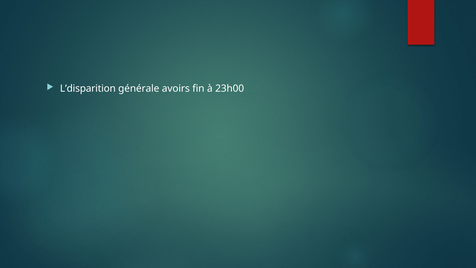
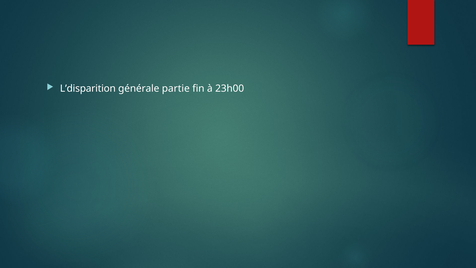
avoirs: avoirs -> partie
